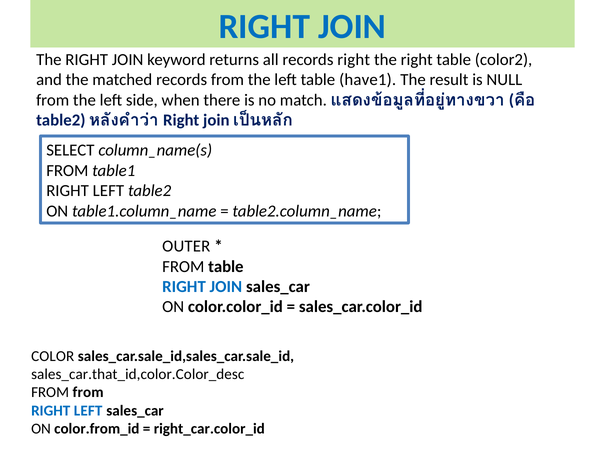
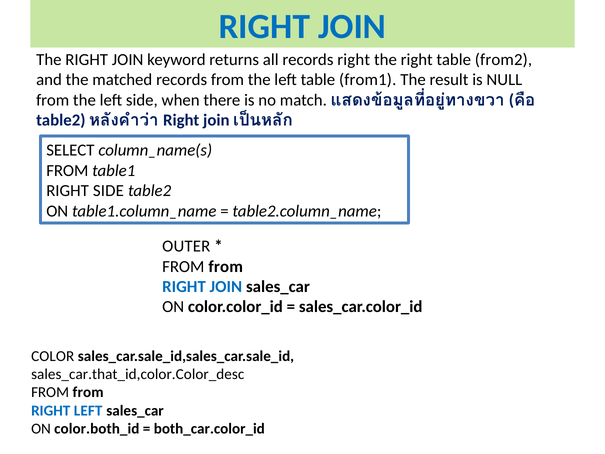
color2: color2 -> from2
have1: have1 -> from1
LEFT at (108, 191): LEFT -> SIDE
table at (226, 266): table -> from
color.from_id: color.from_id -> color.both_id
right_car.color_id: right_car.color_id -> both_car.color_id
